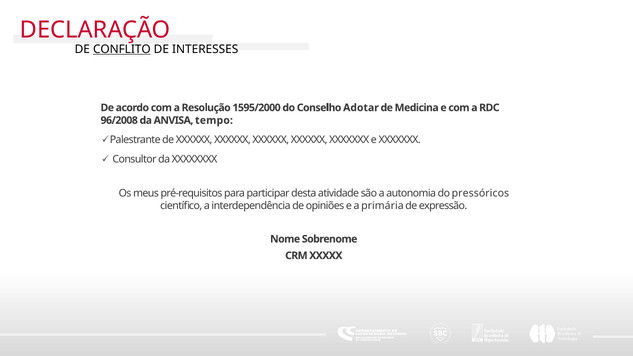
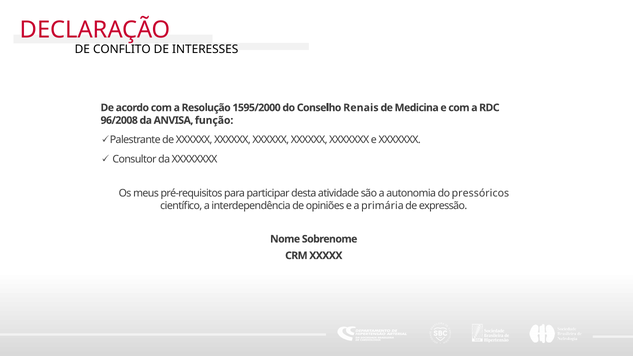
CONFLITO underline: present -> none
Adotar: Adotar -> Renais
tempo: tempo -> função
